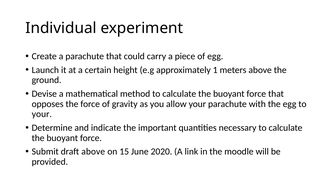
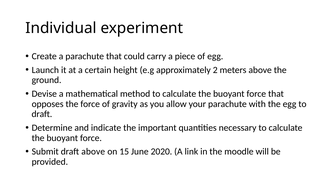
1: 1 -> 2
your at (42, 114): your -> draft
